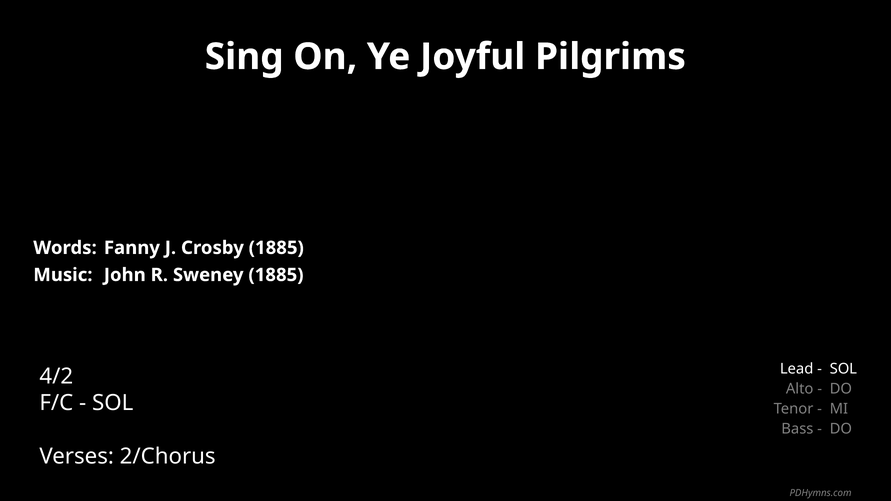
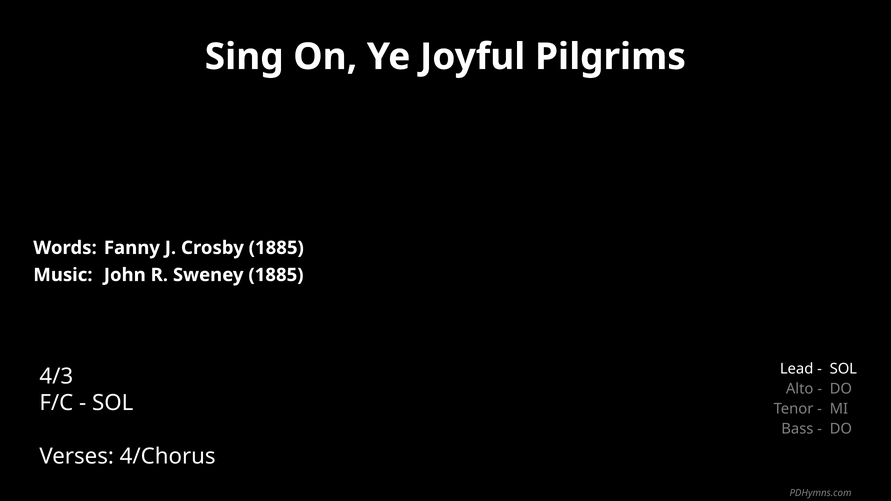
4/2: 4/2 -> 4/3
2/Chorus: 2/Chorus -> 4/Chorus
